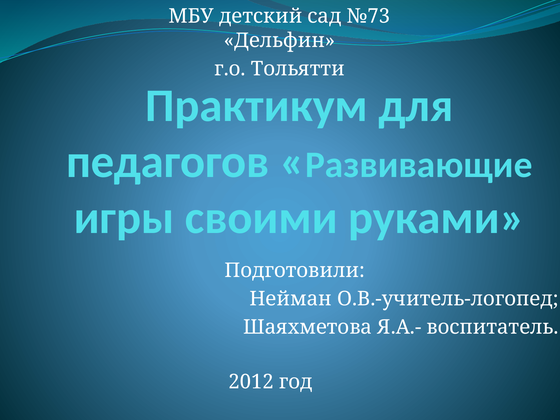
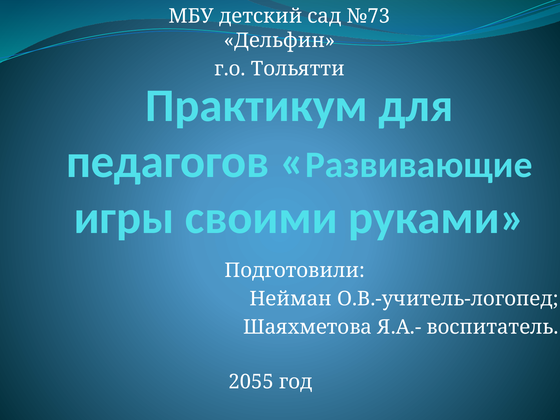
2012: 2012 -> 2055
